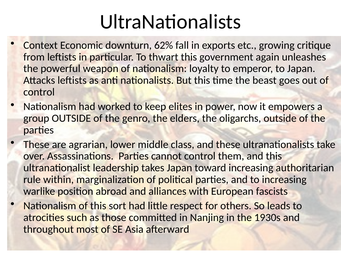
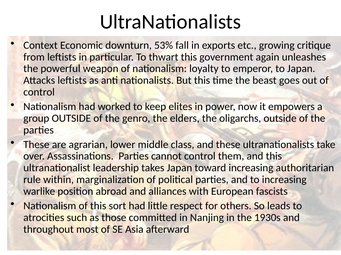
62%: 62% -> 53%
